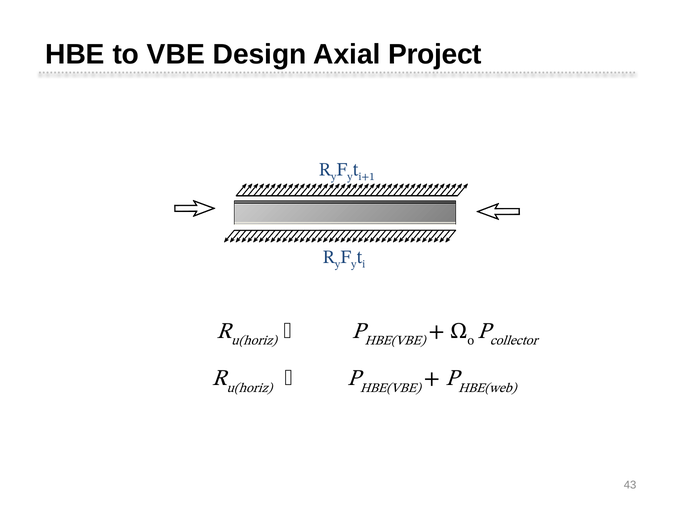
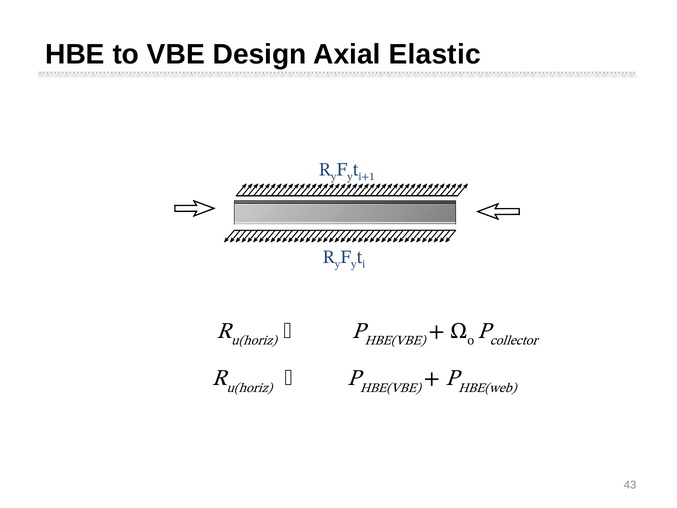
Project: Project -> Elastic
